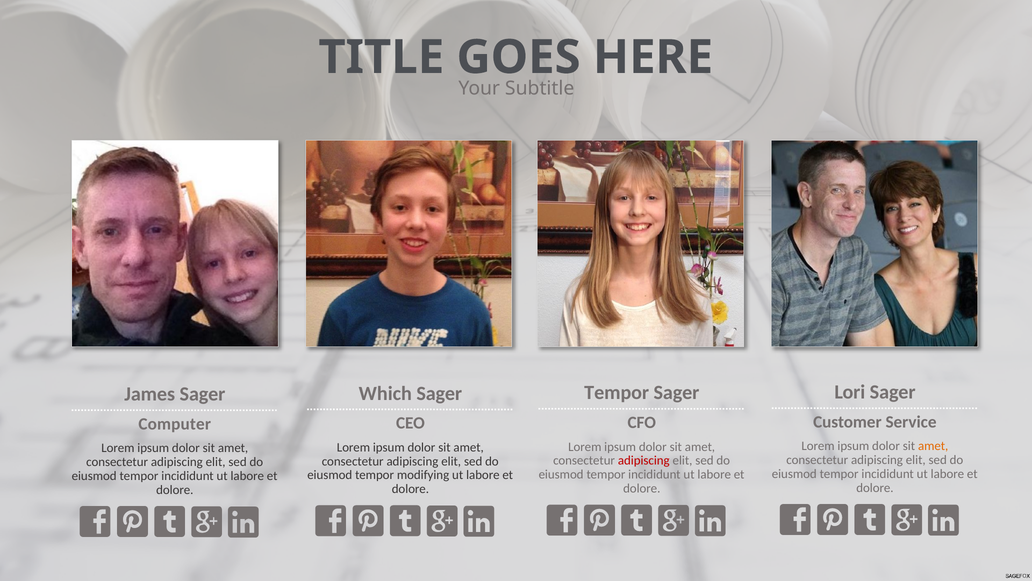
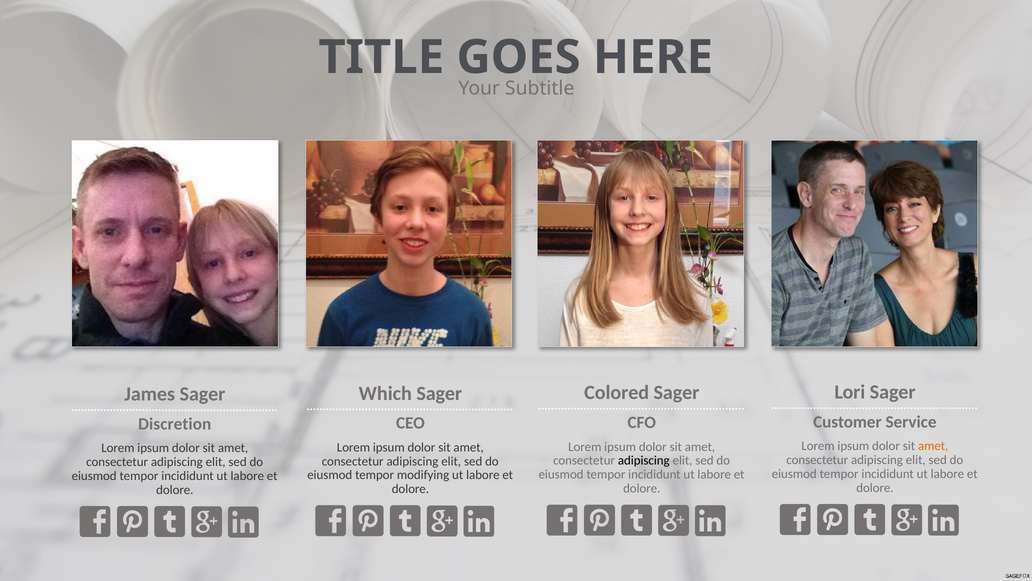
Tempor at (617, 392): Tempor -> Colored
Computer: Computer -> Discretion
adipiscing at (644, 460) colour: red -> black
